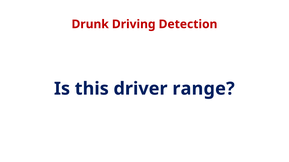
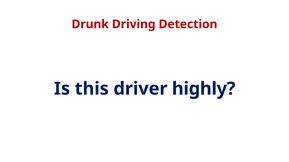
range: range -> highly
